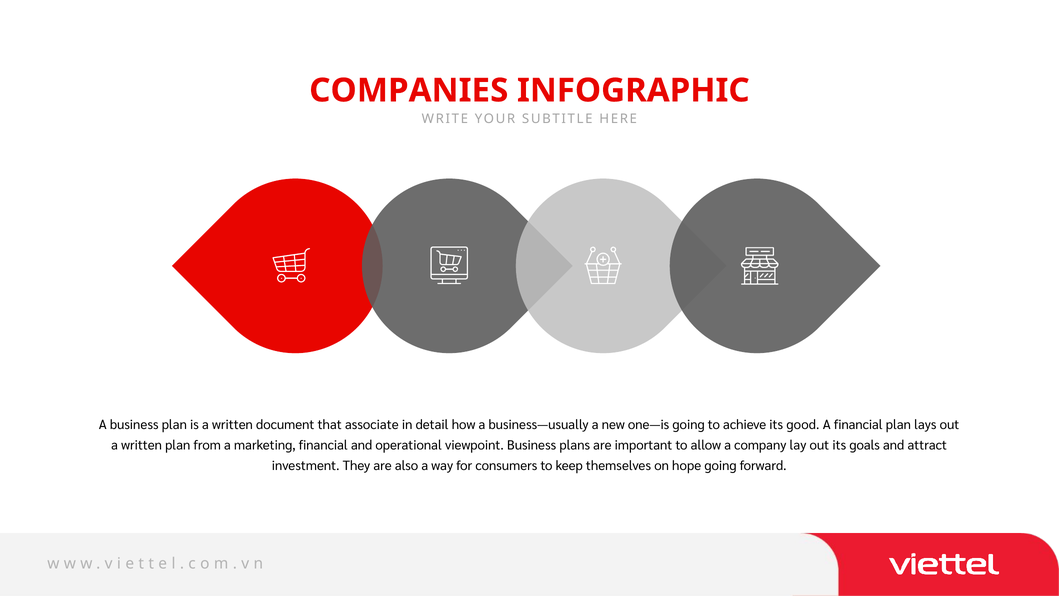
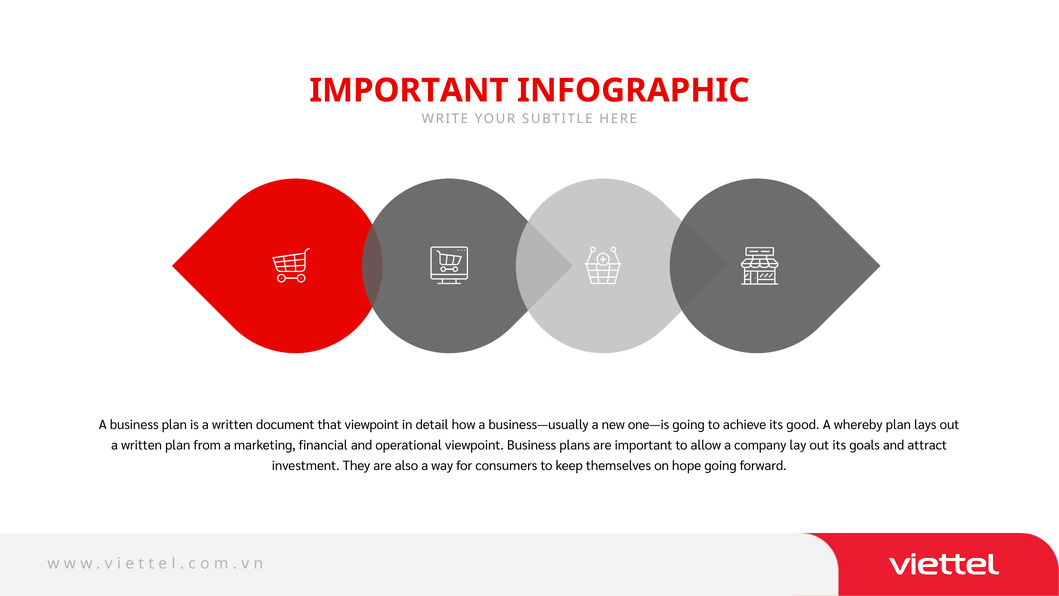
COMPANIES at (409, 90): COMPANIES -> IMPORTANT
that associate: associate -> viewpoint
A financial: financial -> whereby
